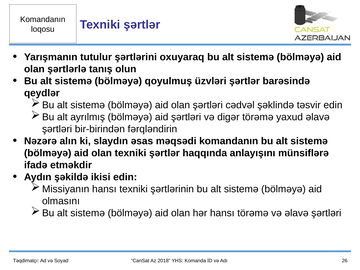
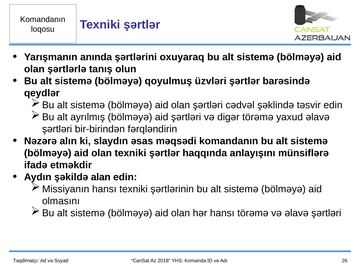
tutulur: tutulur -> anında
ikisi: ikisi -> alan
